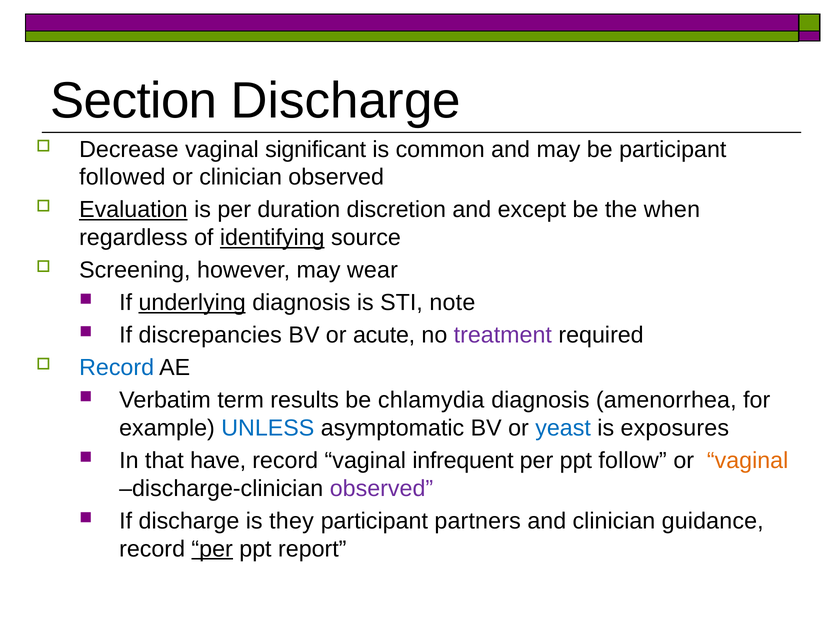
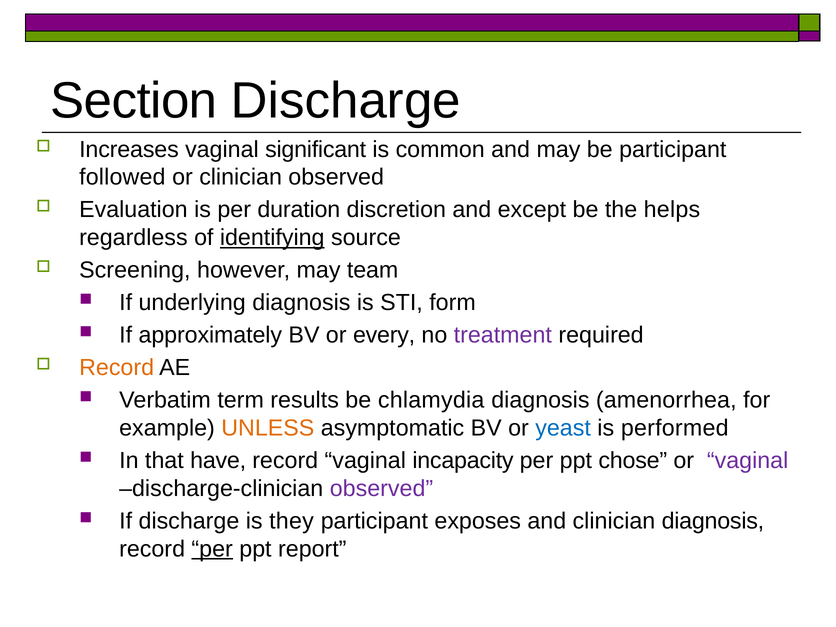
Decrease: Decrease -> Increases
Evaluation underline: present -> none
when: when -> helps
wear: wear -> team
underlying underline: present -> none
note: note -> form
discrepancies: discrepancies -> approximately
acute: acute -> every
Record at (117, 368) colour: blue -> orange
UNLESS colour: blue -> orange
exposures: exposures -> performed
infrequent: infrequent -> incapacity
follow: follow -> chose
vaginal at (748, 461) colour: orange -> purple
partners: partners -> exposes
clinician guidance: guidance -> diagnosis
